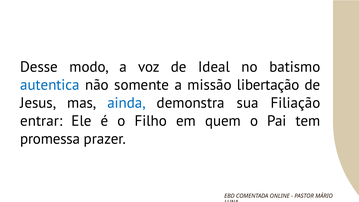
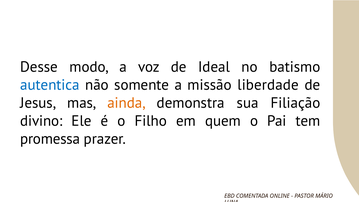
libertação: libertação -> liberdade
ainda colour: blue -> orange
entrar: entrar -> divino
